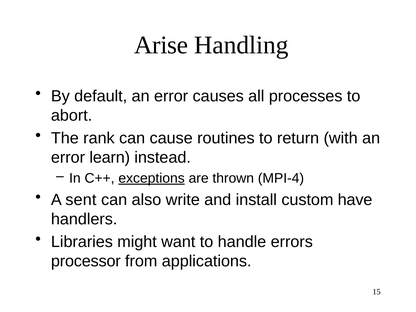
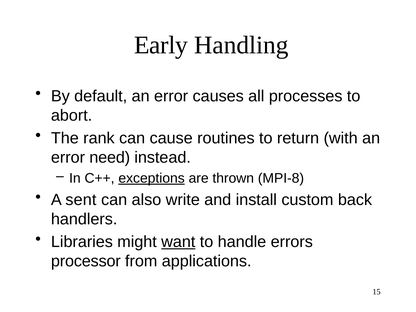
Arise: Arise -> Early
learn: learn -> need
MPI-4: MPI-4 -> MPI-8
have: have -> back
want underline: none -> present
